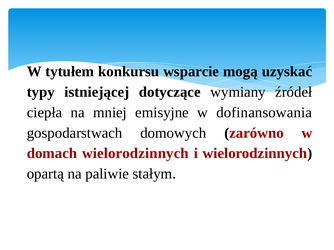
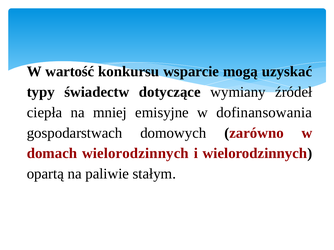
tytułem: tytułem -> wartość
istniejącej: istniejącej -> świadectw
